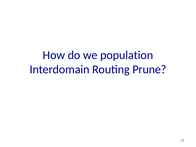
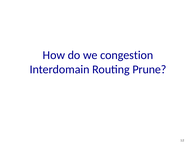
population: population -> congestion
